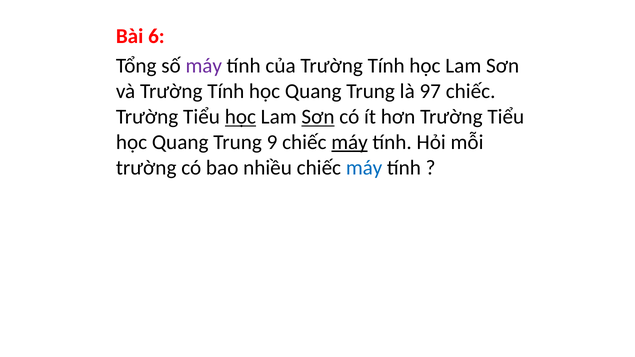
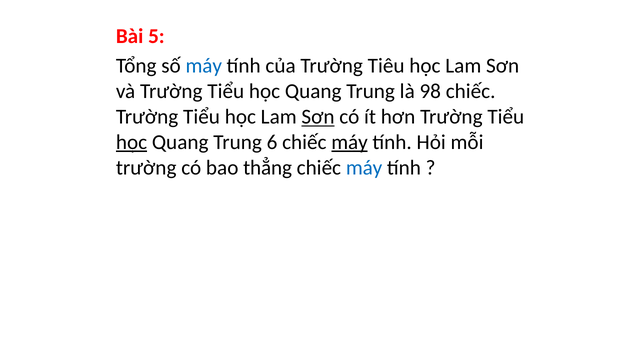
6: 6 -> 5
máy at (204, 66) colour: purple -> blue
của Trường Tính: Tính -> Tiêu
và Trường Tính: Tính -> Tiểu
97: 97 -> 98
học at (240, 117) underline: present -> none
học at (132, 142) underline: none -> present
9: 9 -> 6
nhiều: nhiều -> thẳng
